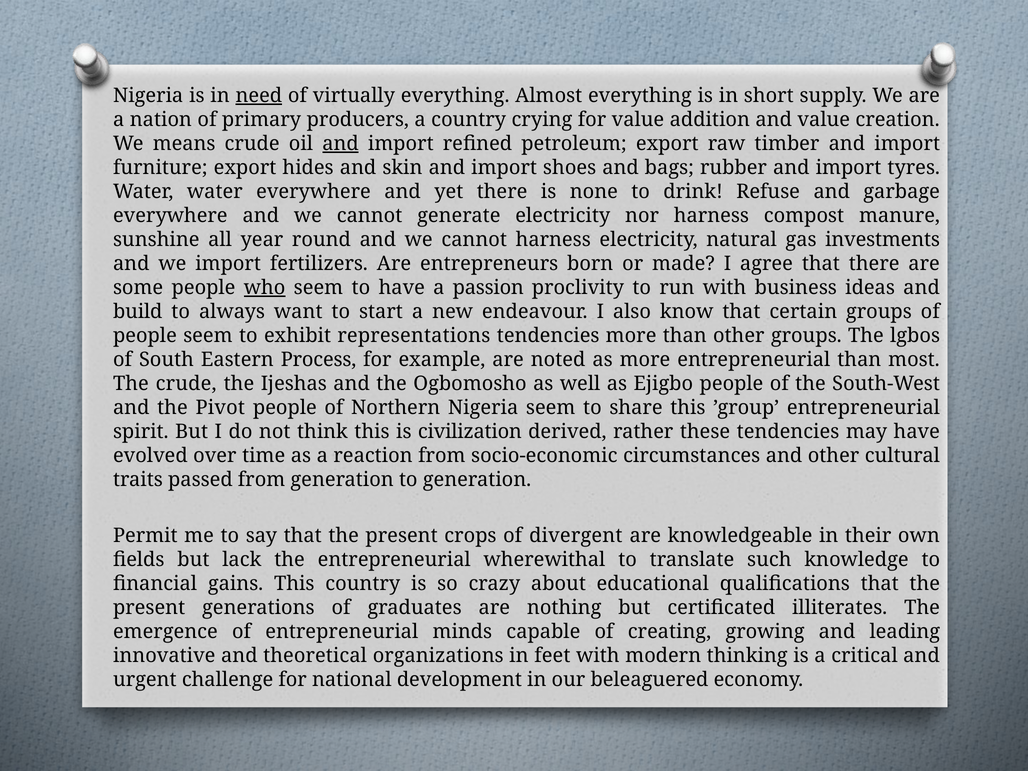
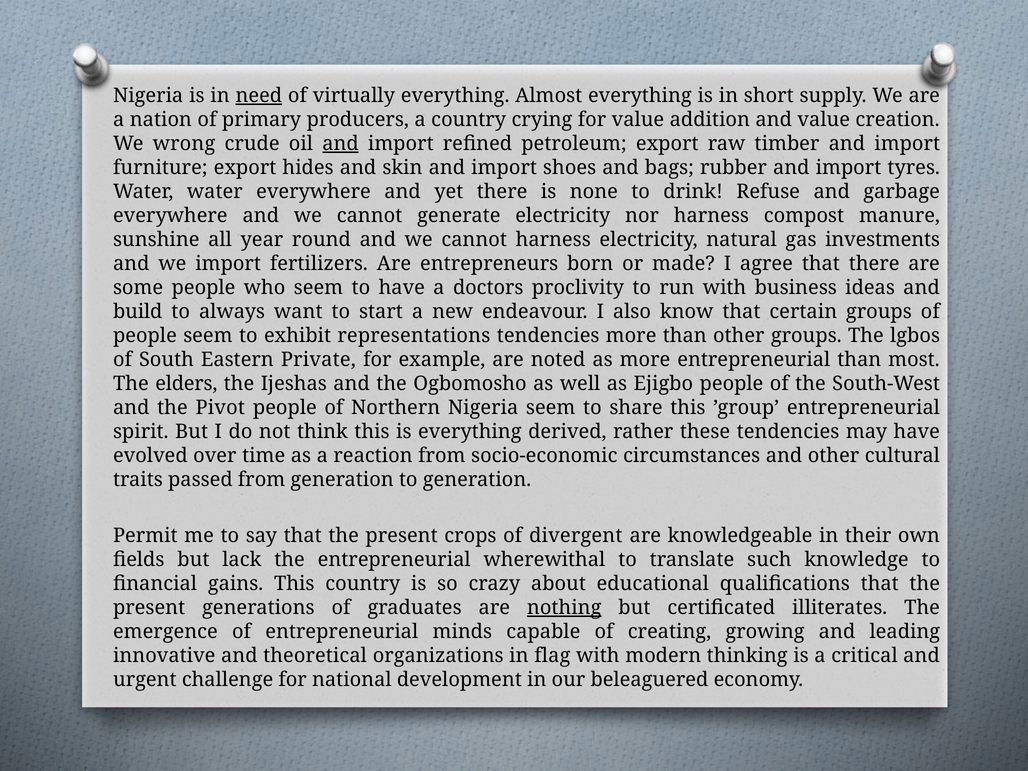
means: means -> wrong
who underline: present -> none
passion: passion -> doctors
Process: Process -> Private
The crude: crude -> elders
is civilization: civilization -> everything
nothing underline: none -> present
feet: feet -> flag
